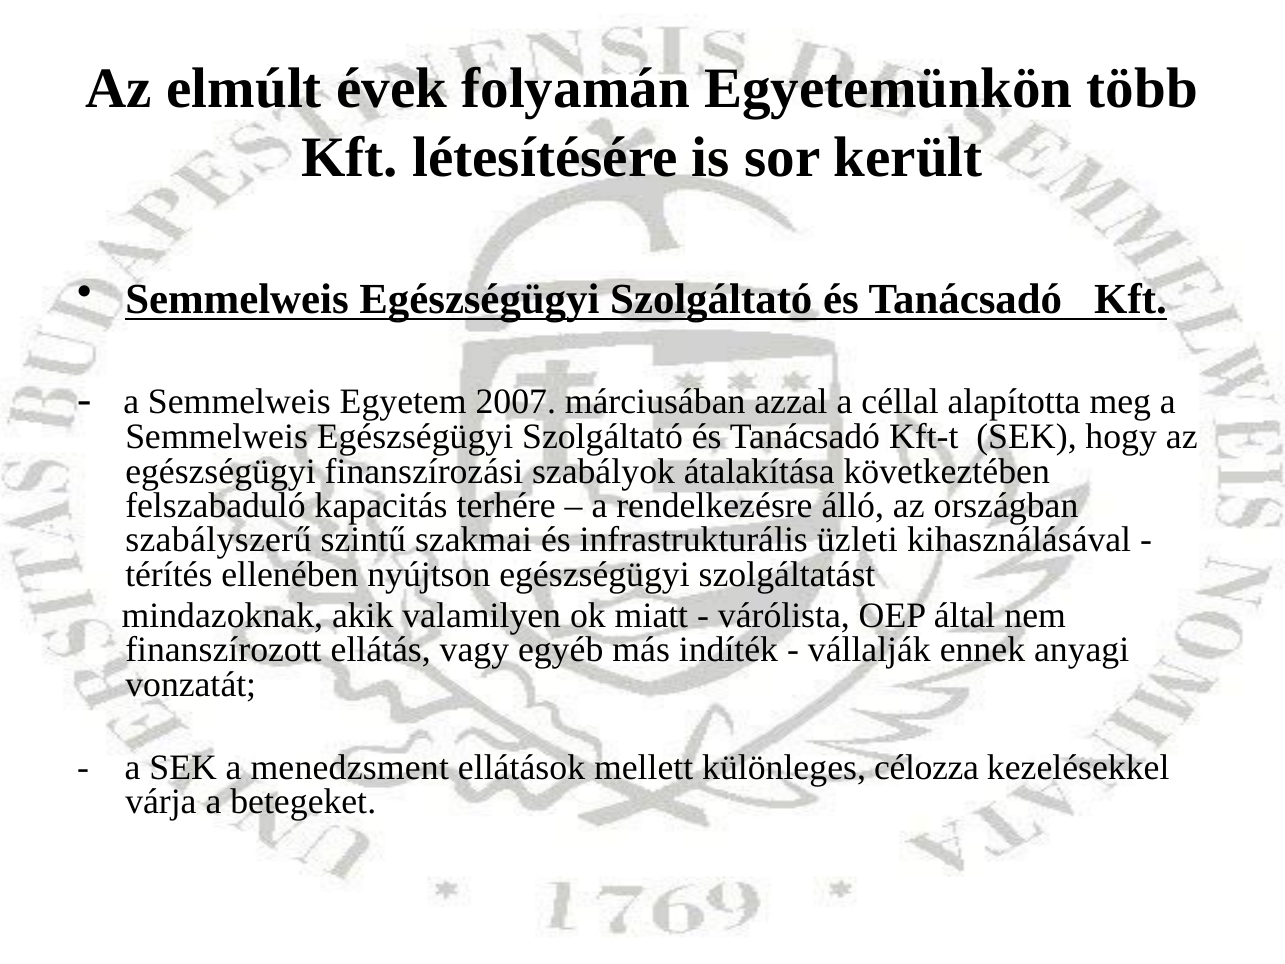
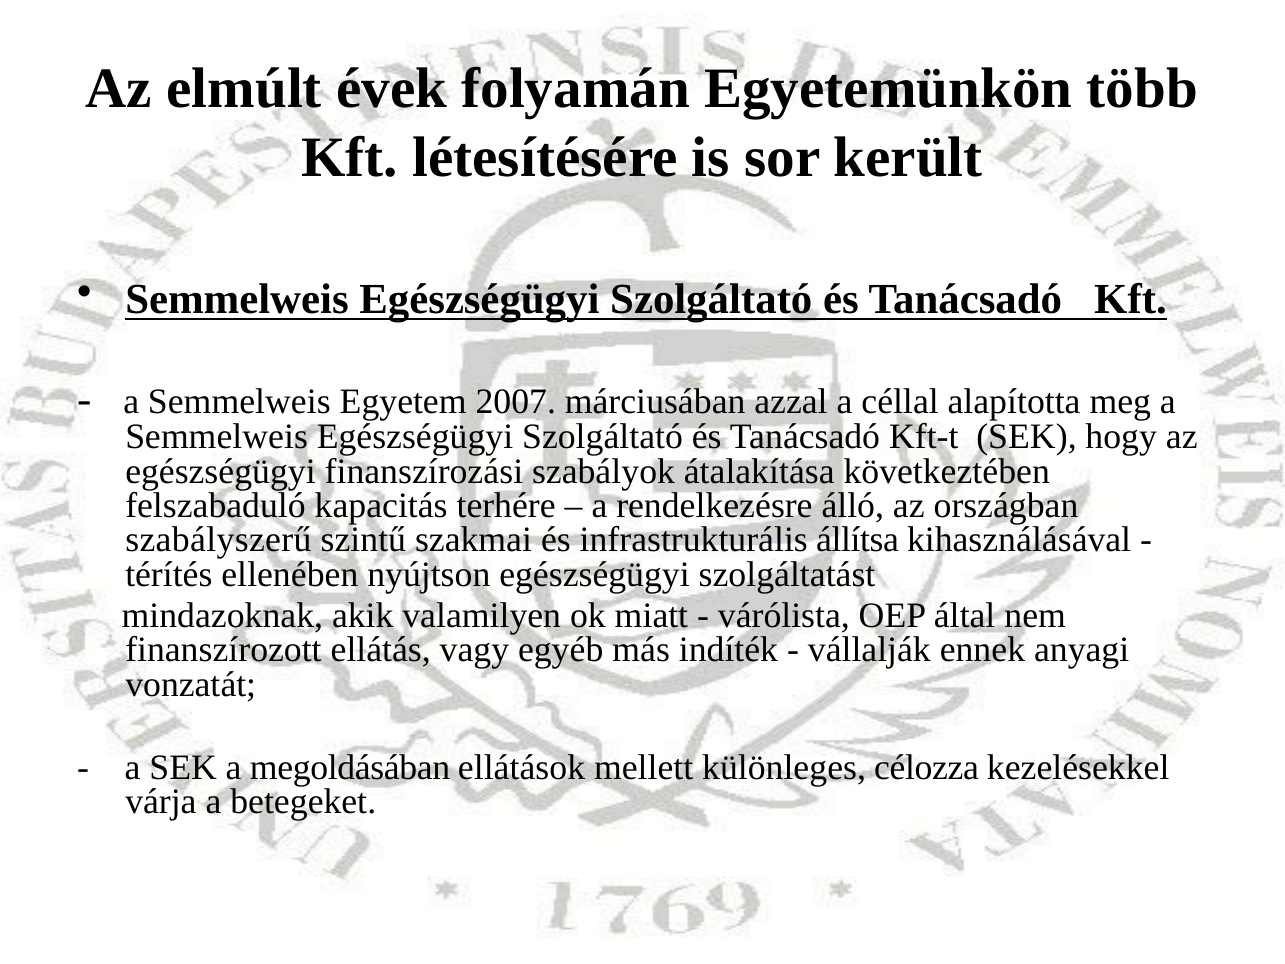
üzleti: üzleti -> állítsa
menedzsment: menedzsment -> megoldásában
